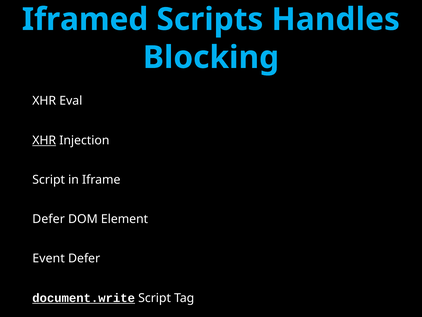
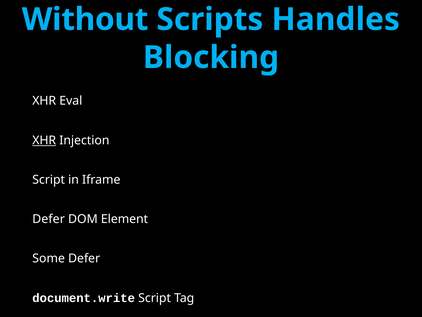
Iframed: Iframed -> Without
Event: Event -> Some
document.write underline: present -> none
